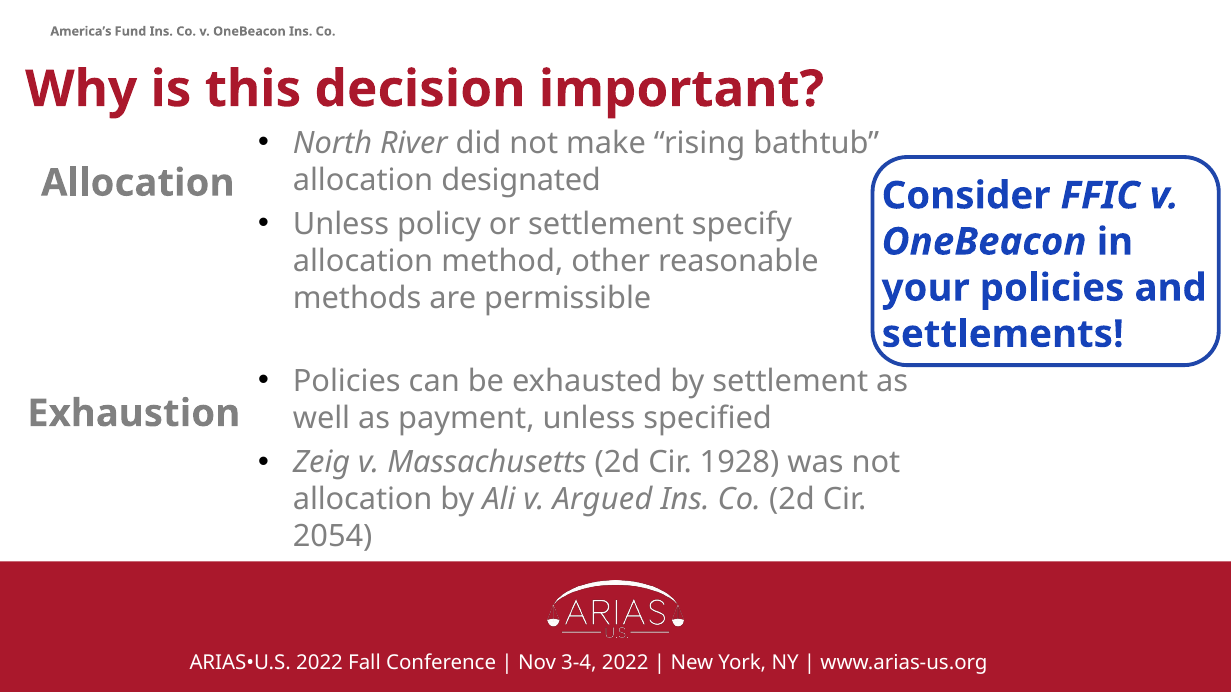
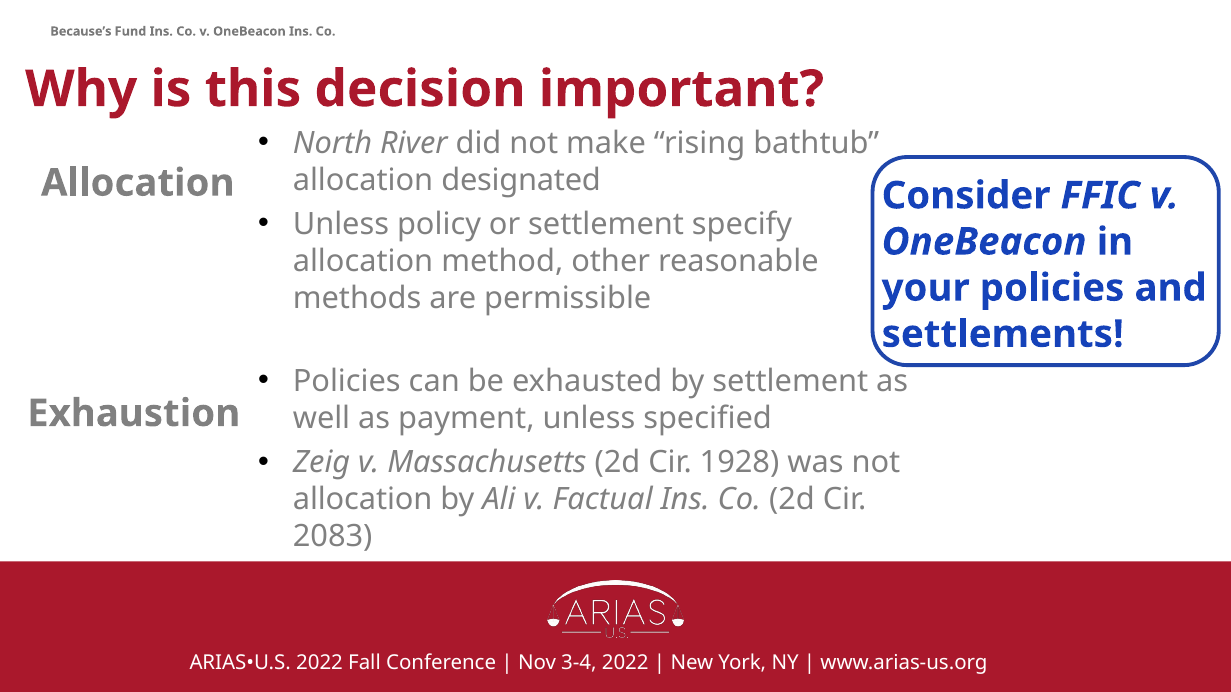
America’s: America’s -> Because’s
Argued: Argued -> Factual
2054: 2054 -> 2083
